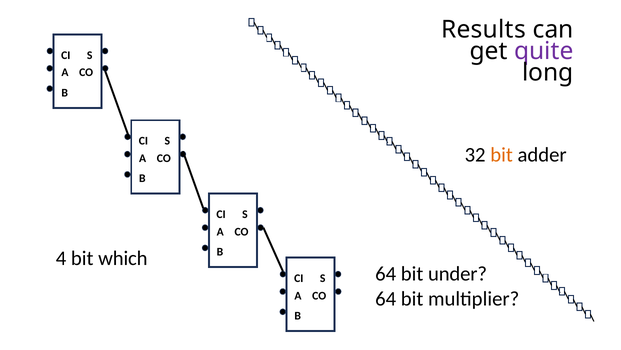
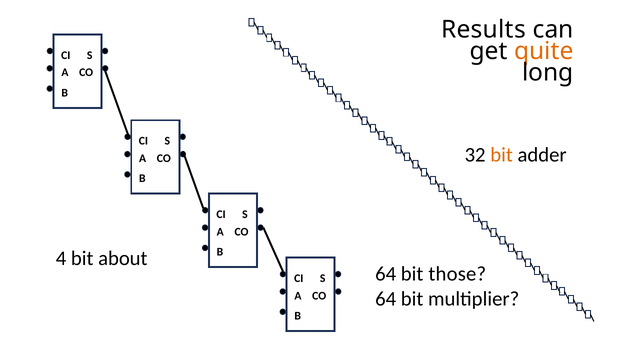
quite colour: purple -> orange
which: which -> about
under: under -> those
